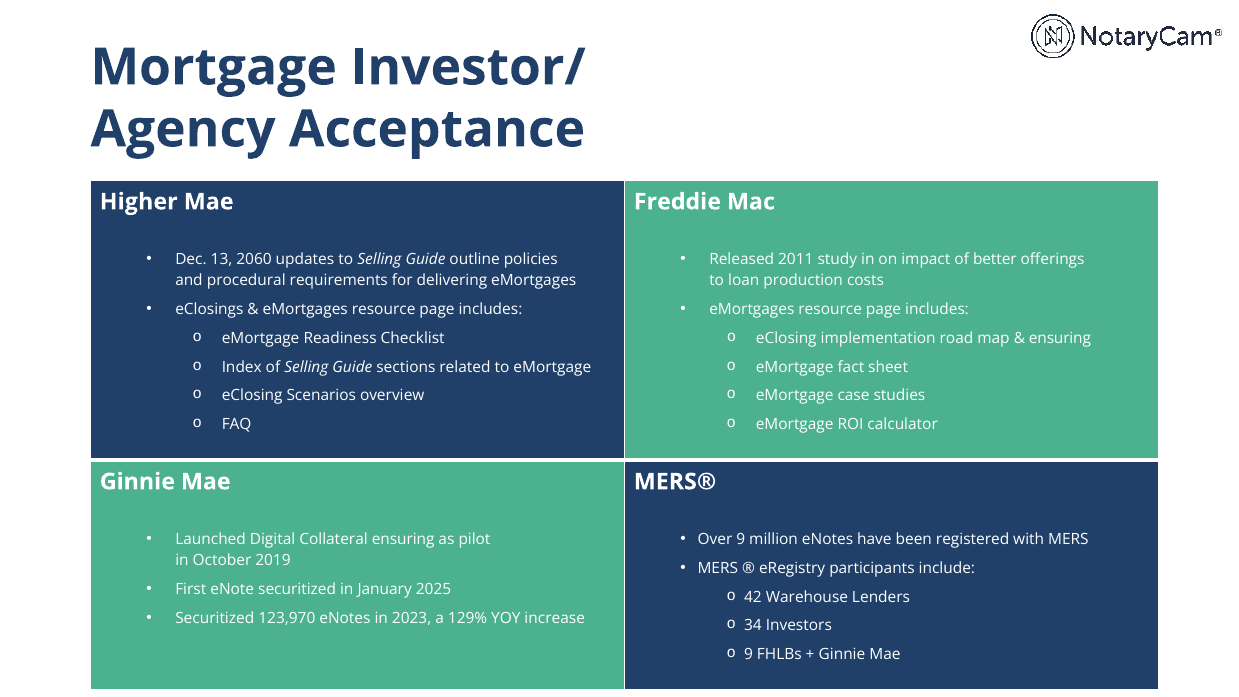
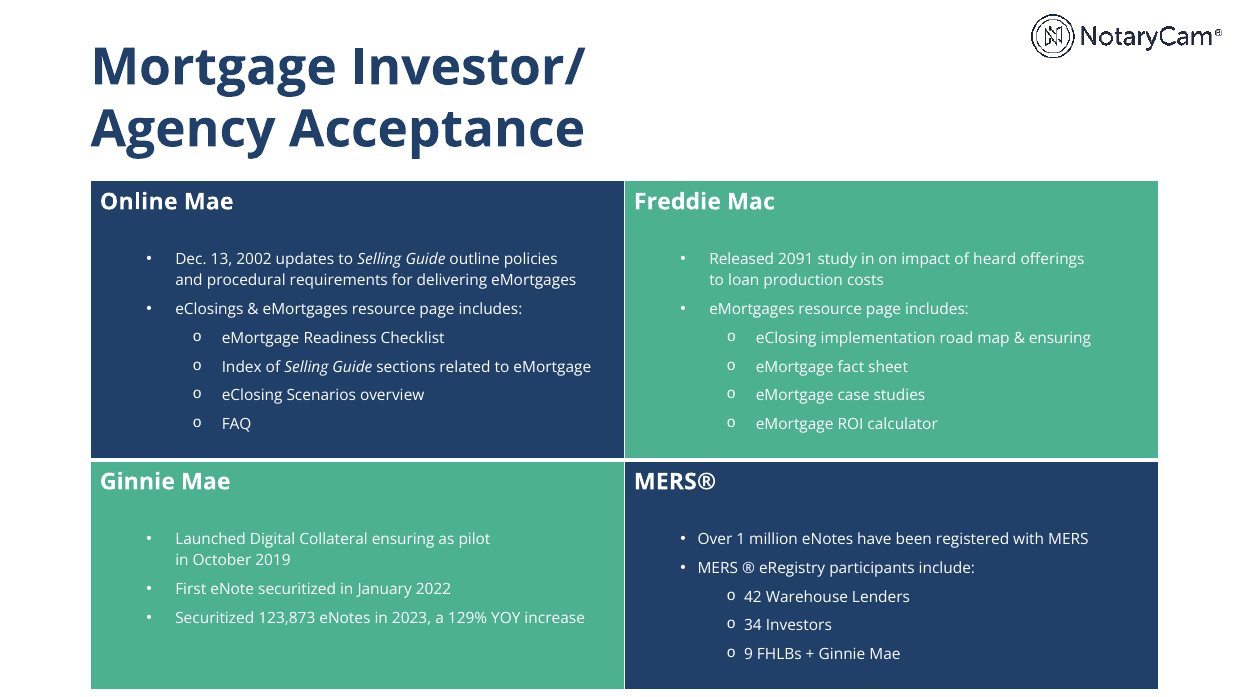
Higher: Higher -> Online
2060: 2060 -> 2002
2011: 2011 -> 2091
better: better -> heard
Over 9: 9 -> 1
2025: 2025 -> 2022
123,970: 123,970 -> 123,873
